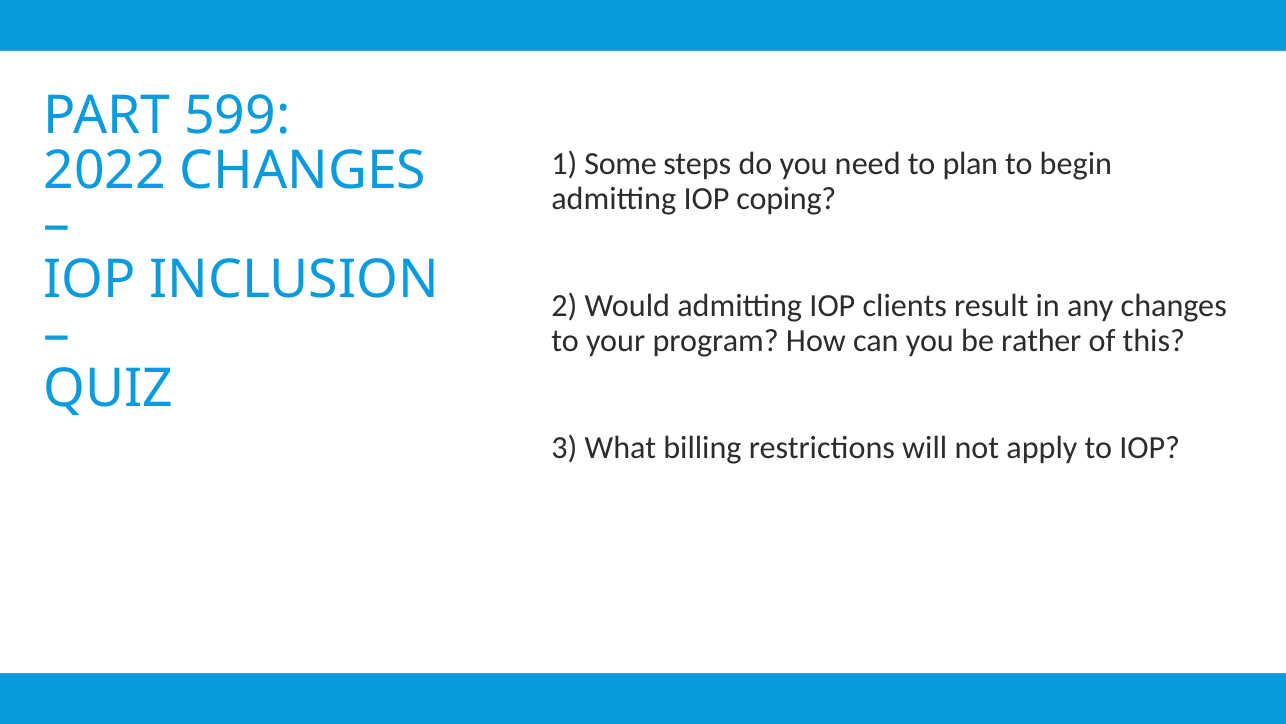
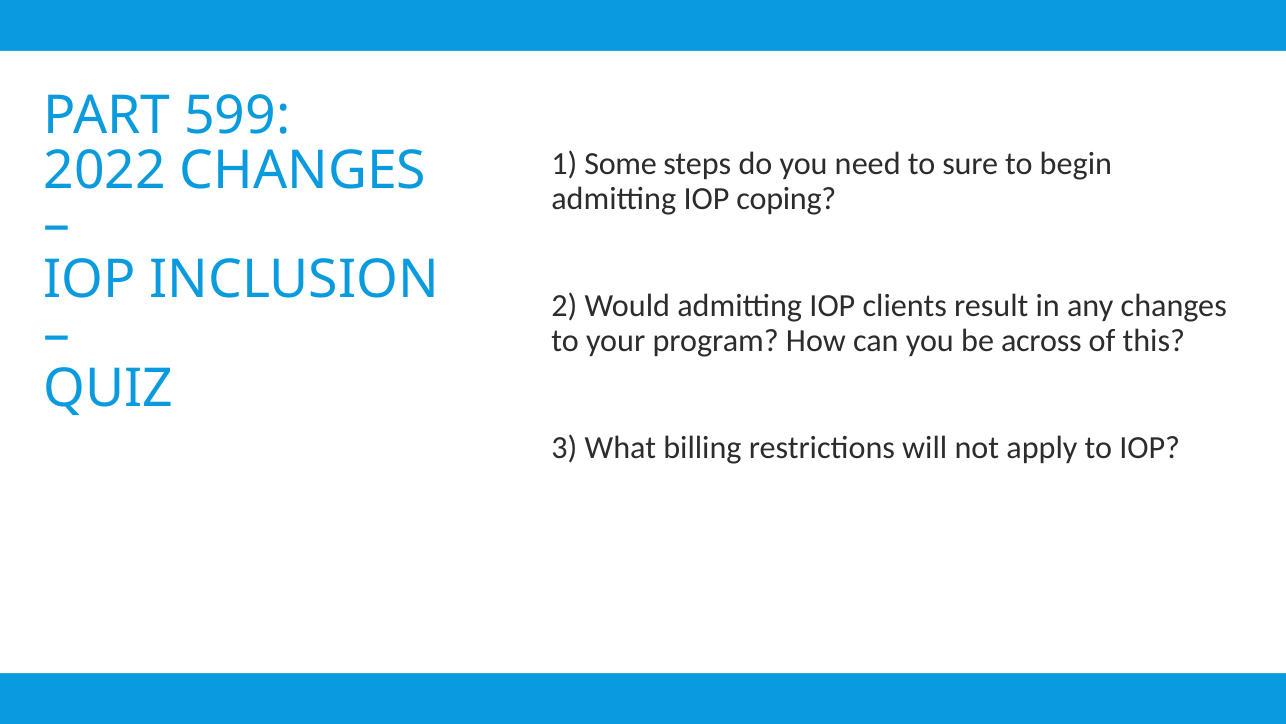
plan: plan -> sure
rather: rather -> across
